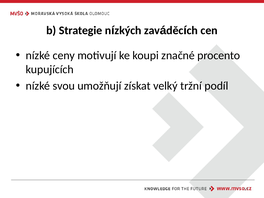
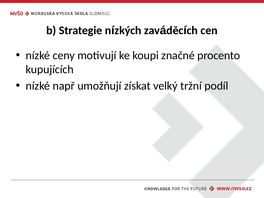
svou: svou -> např
